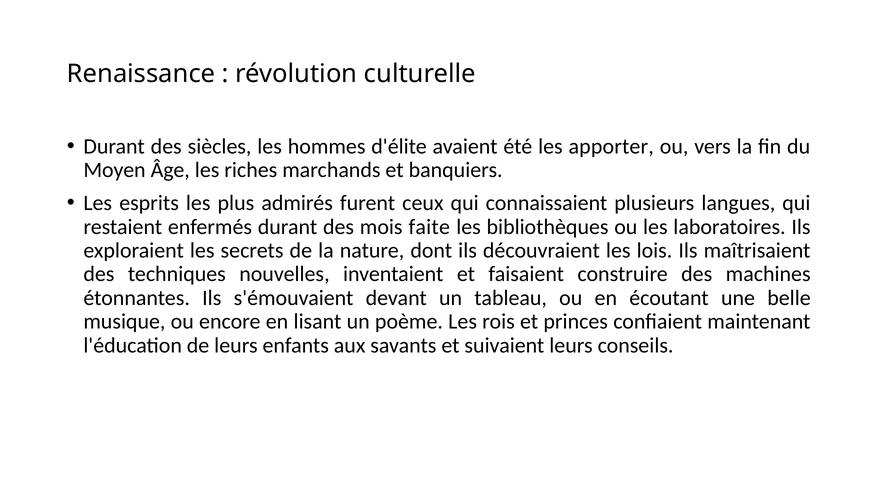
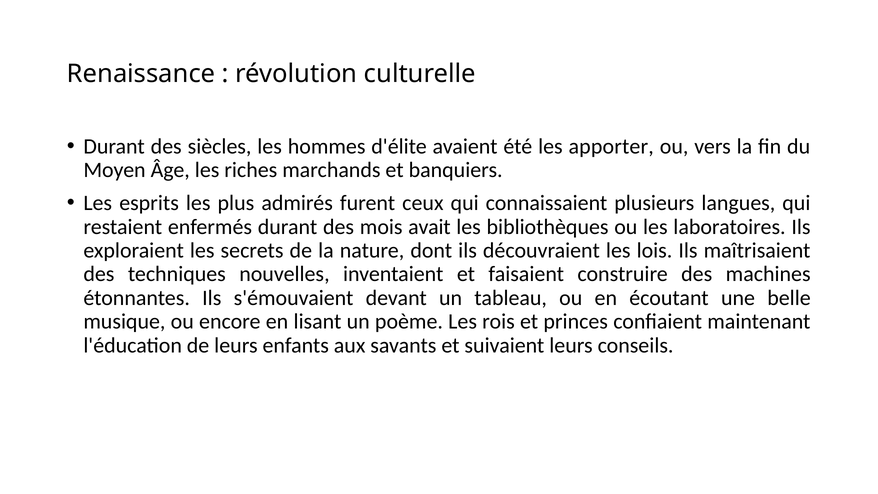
faite: faite -> avait
